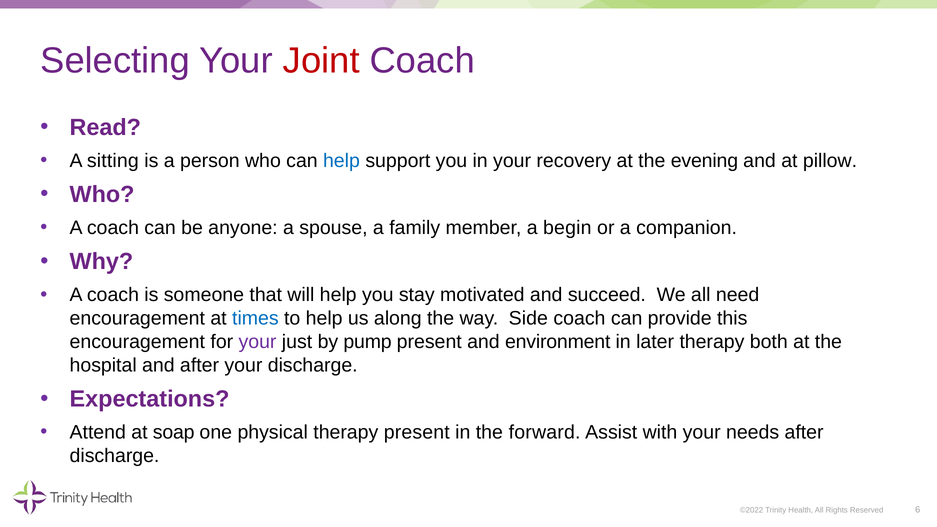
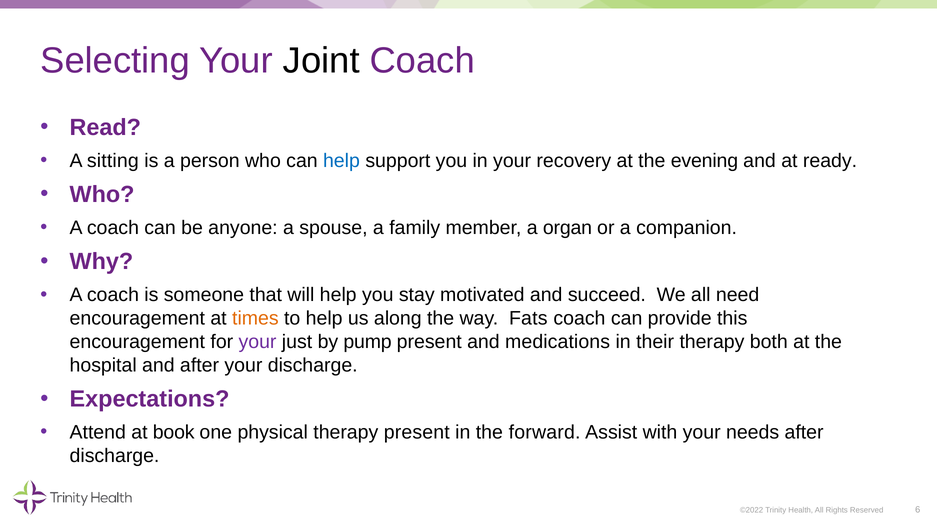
Joint colour: red -> black
pillow: pillow -> ready
begin: begin -> organ
times colour: blue -> orange
Side: Side -> Fats
environment: environment -> medications
later: later -> their
soap: soap -> book
